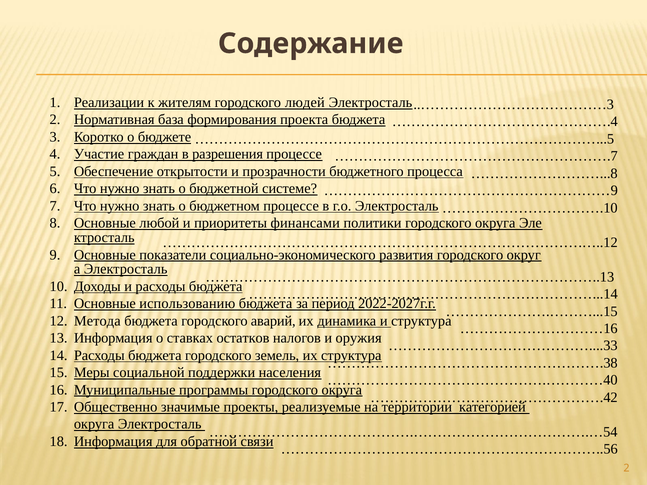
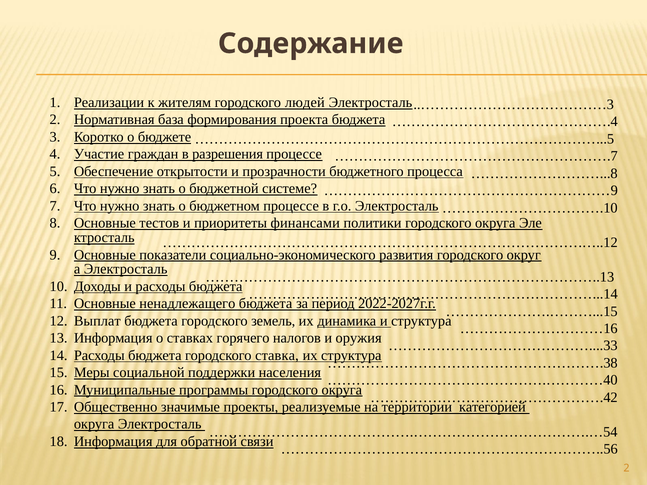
любой: любой -> тестов
использованию: использованию -> ненадлежащего
Метода: Метода -> Выплат
аварий: аварий -> земель
остатков: остатков -> горячего
земель: земель -> ставка
